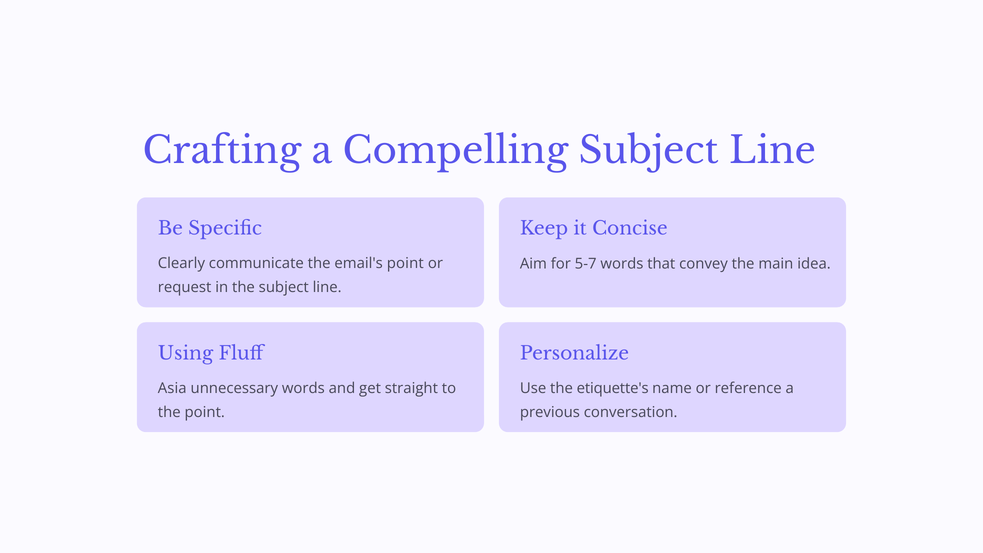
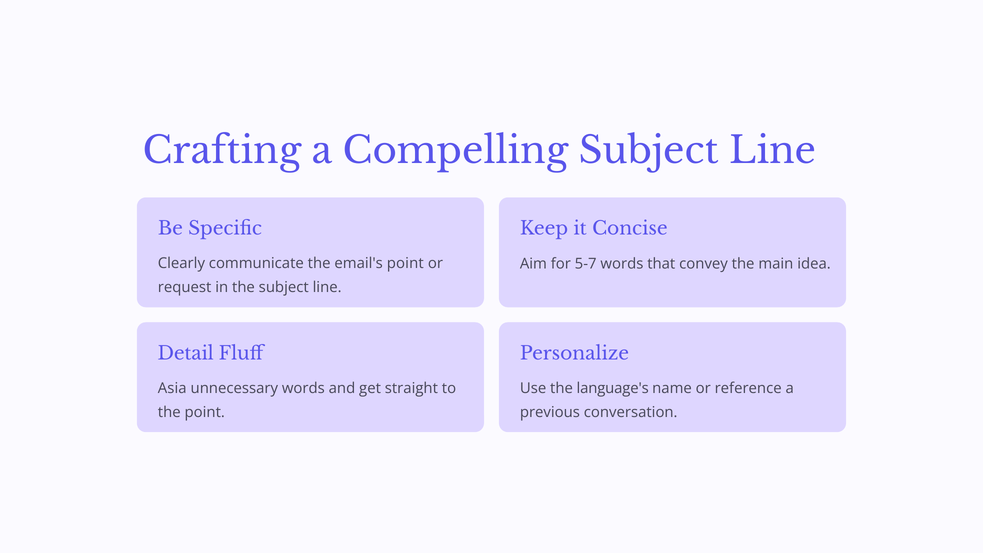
Using: Using -> Detail
etiquette's: etiquette's -> language's
